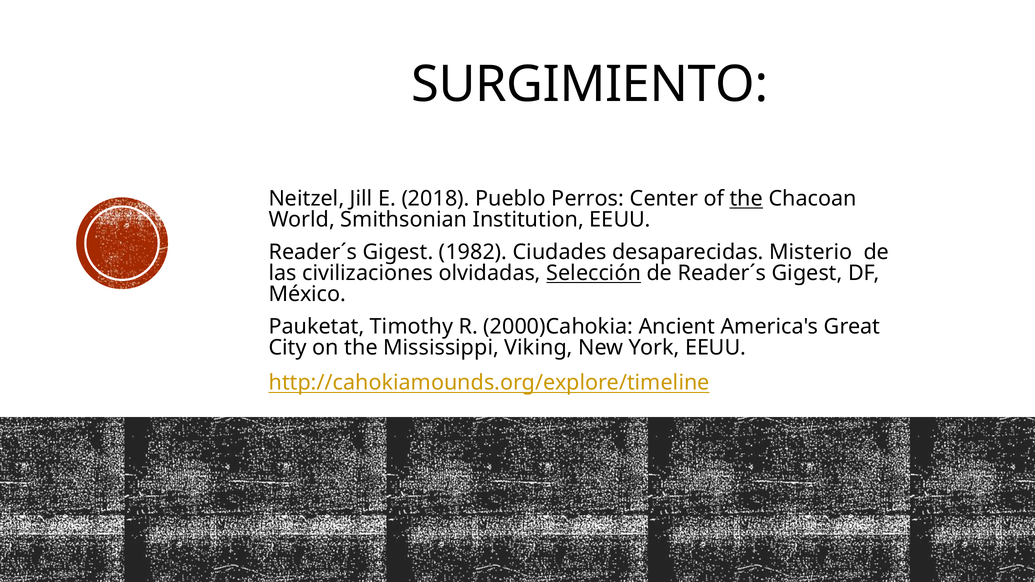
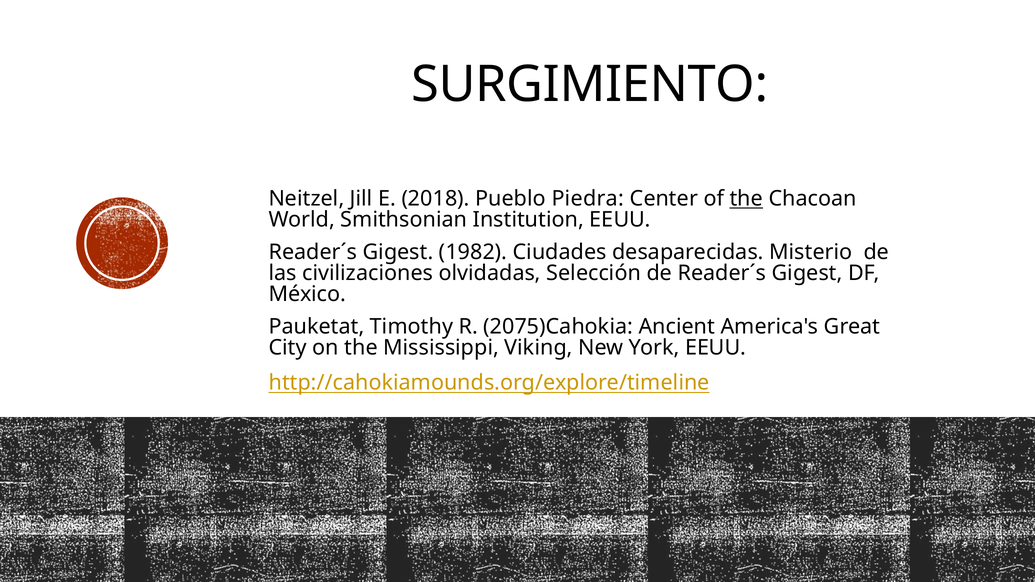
Perros: Perros -> Piedra
Selección underline: present -> none
2000)Cahokia: 2000)Cahokia -> 2075)Cahokia
